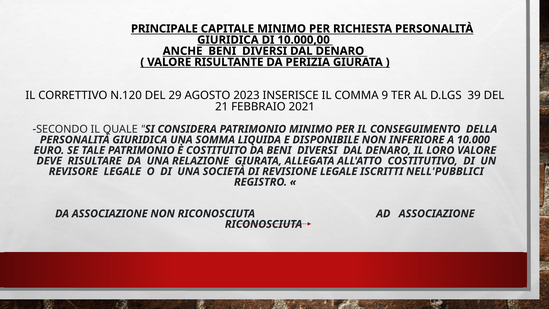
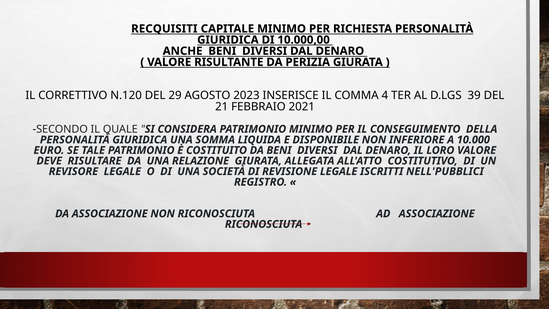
PRINCIPALE: PRINCIPALE -> RECQUISITI
9: 9 -> 4
